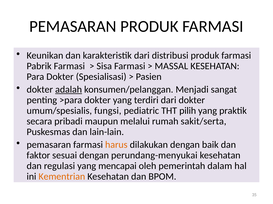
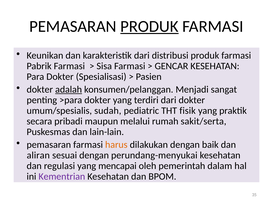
PRODUK at (149, 26) underline: none -> present
MASSAL: MASSAL -> GENCAR
fungsi: fungsi -> sudah
pilih: pilih -> fisik
faktor: faktor -> aliran
Kementrian colour: orange -> purple
